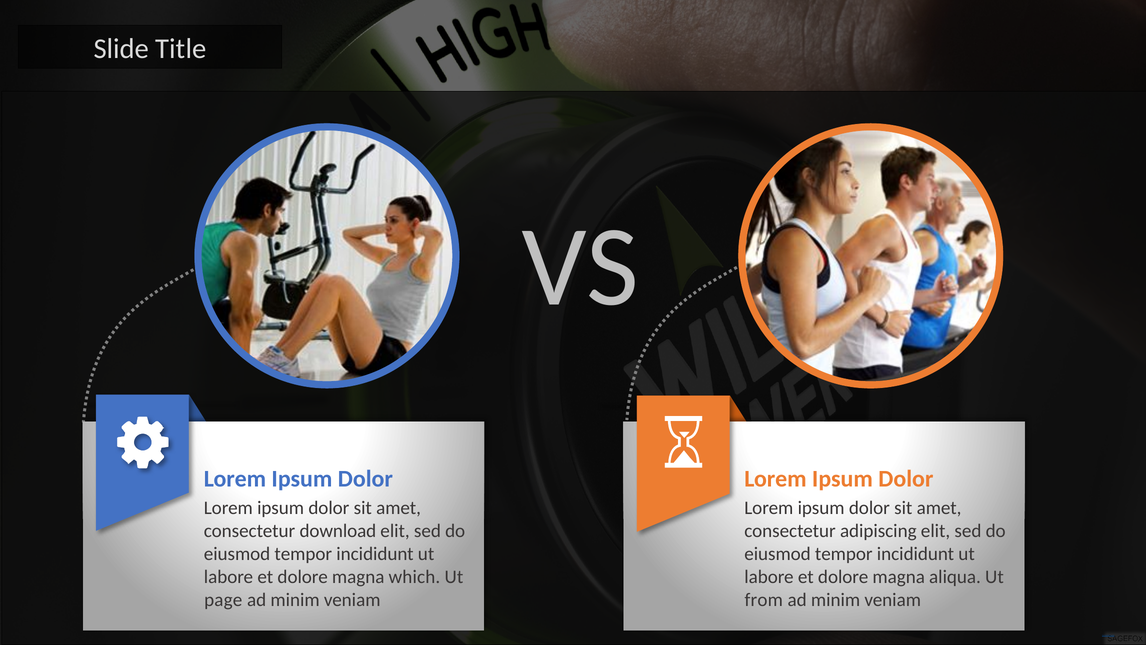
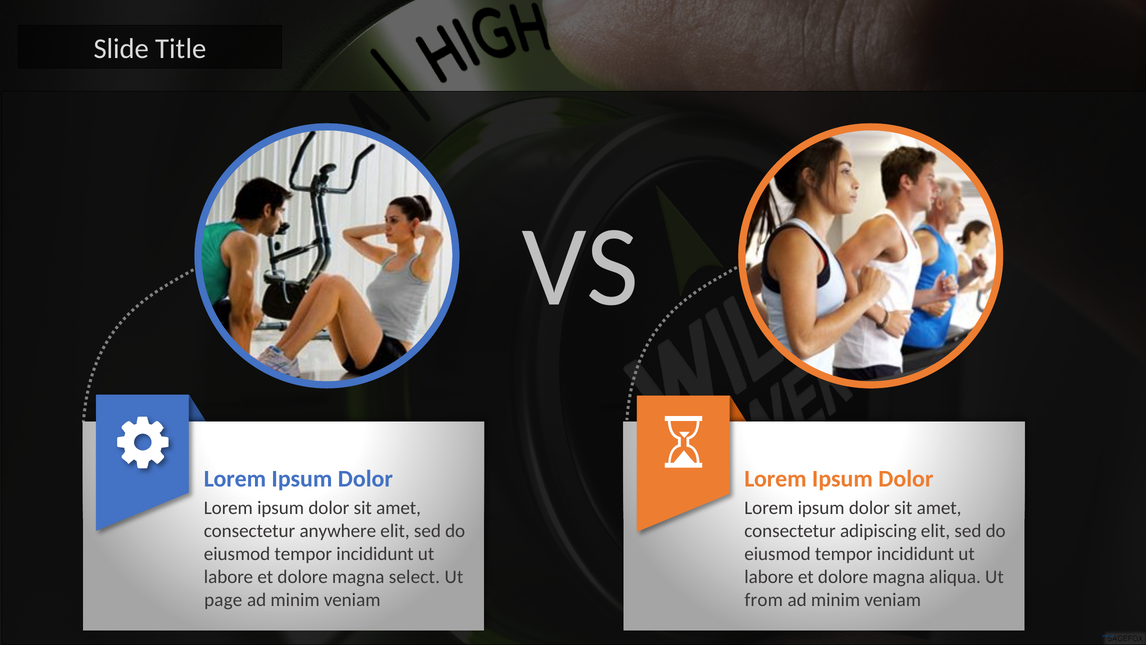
download: download -> anywhere
which: which -> select
